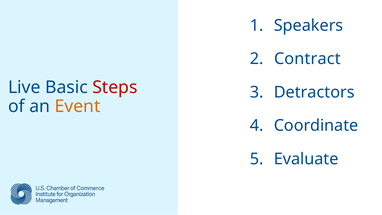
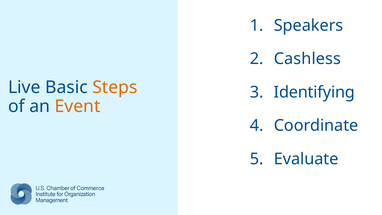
Contract: Contract -> Cashless
Steps colour: red -> orange
Detractors: Detractors -> Identifying
